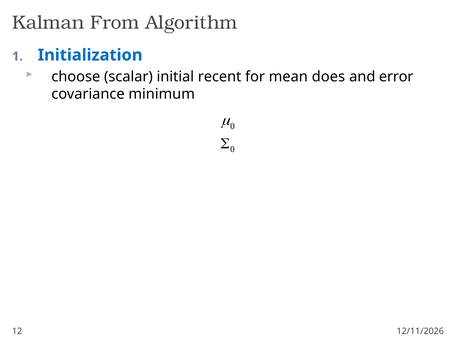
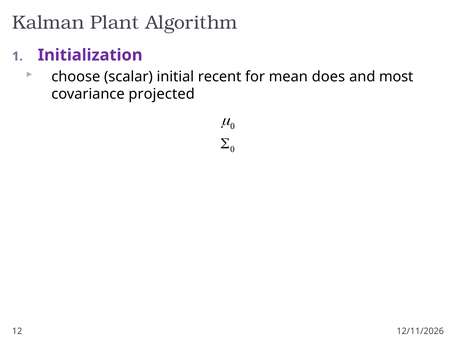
From: From -> Plant
Initialization colour: blue -> purple
error: error -> most
minimum: minimum -> projected
